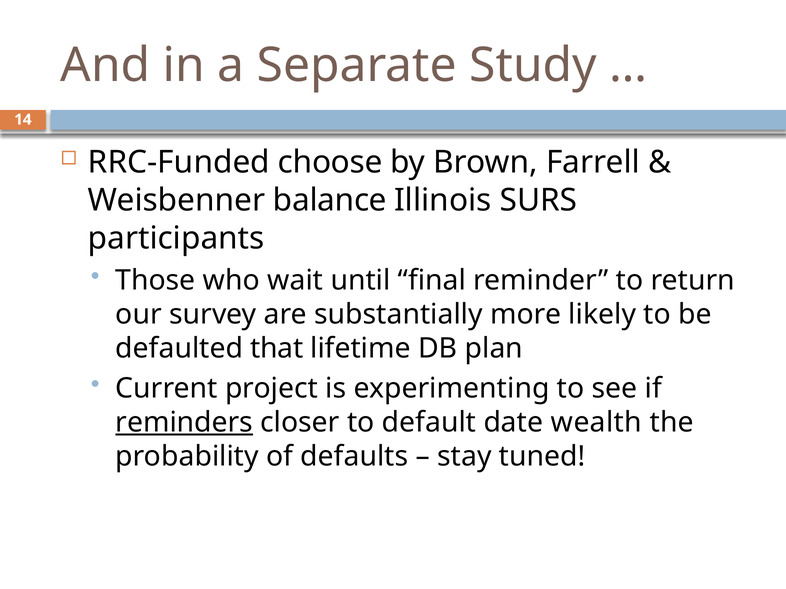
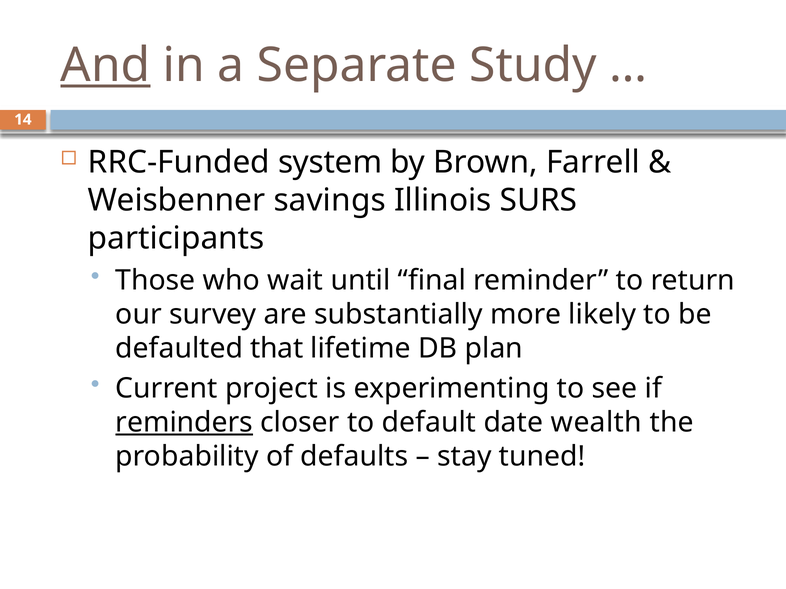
And underline: none -> present
choose: choose -> system
balance: balance -> savings
